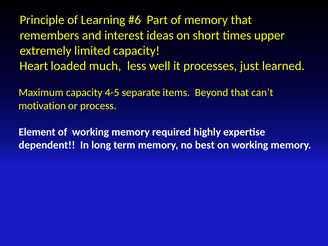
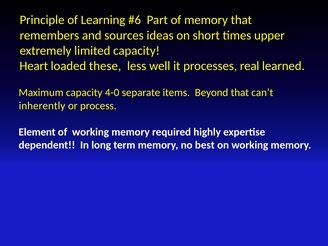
interest: interest -> sources
much: much -> these
just: just -> real
4-5: 4-5 -> 4-0
motivation: motivation -> inherently
